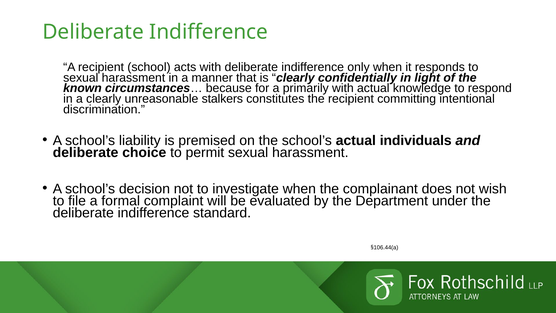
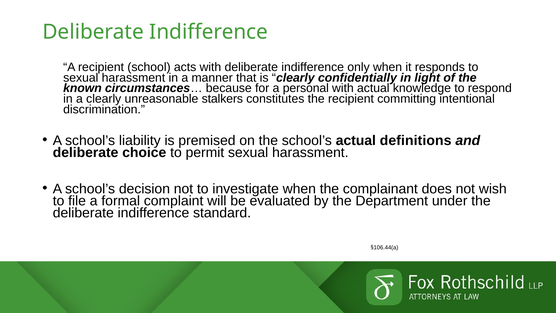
primarily: primarily -> personal
individuals: individuals -> definitions
